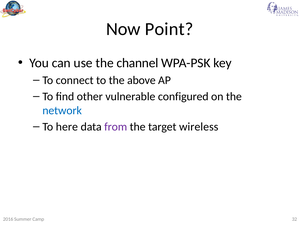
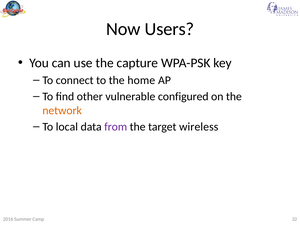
Point: Point -> Users
channel: channel -> capture
above: above -> home
network colour: blue -> orange
here: here -> local
